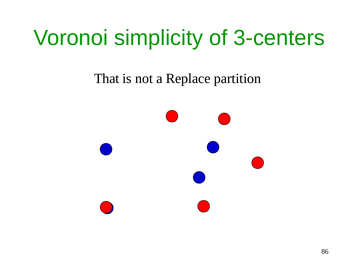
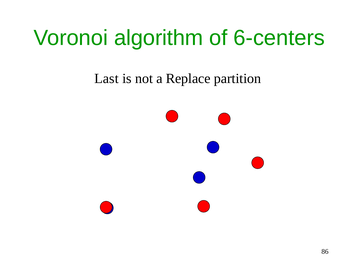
simplicity: simplicity -> algorithm
3-centers: 3-centers -> 6-centers
That: That -> Last
